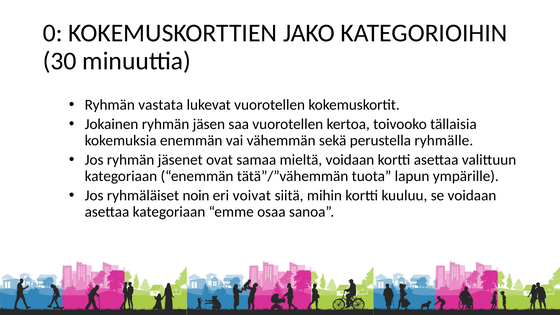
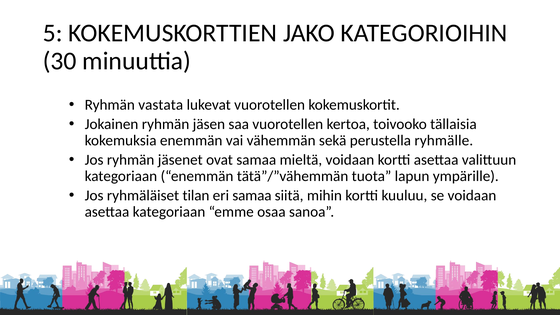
0: 0 -> 5
noin: noin -> tilan
eri voivat: voivat -> samaa
